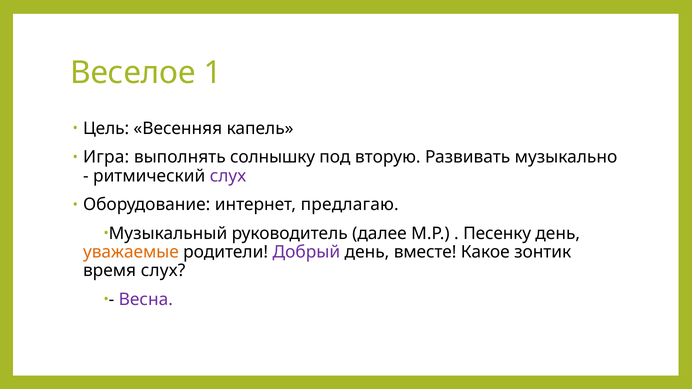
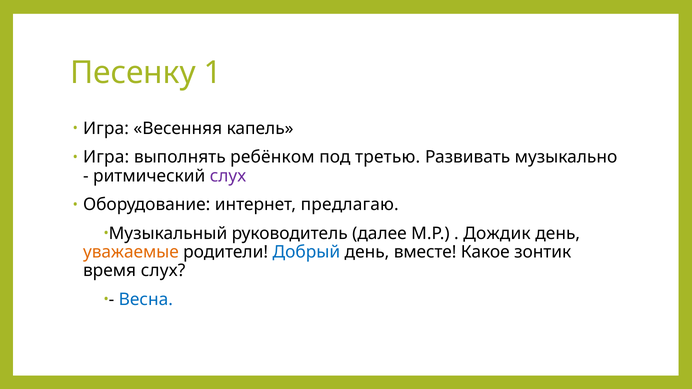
Веселое: Веселое -> Песенку
Цель at (106, 129): Цель -> Игра
солнышку: солнышку -> ребёнком
вторую: вторую -> третью
Песенку: Песенку -> Дождик
Добрый colour: purple -> blue
Весна colour: purple -> blue
